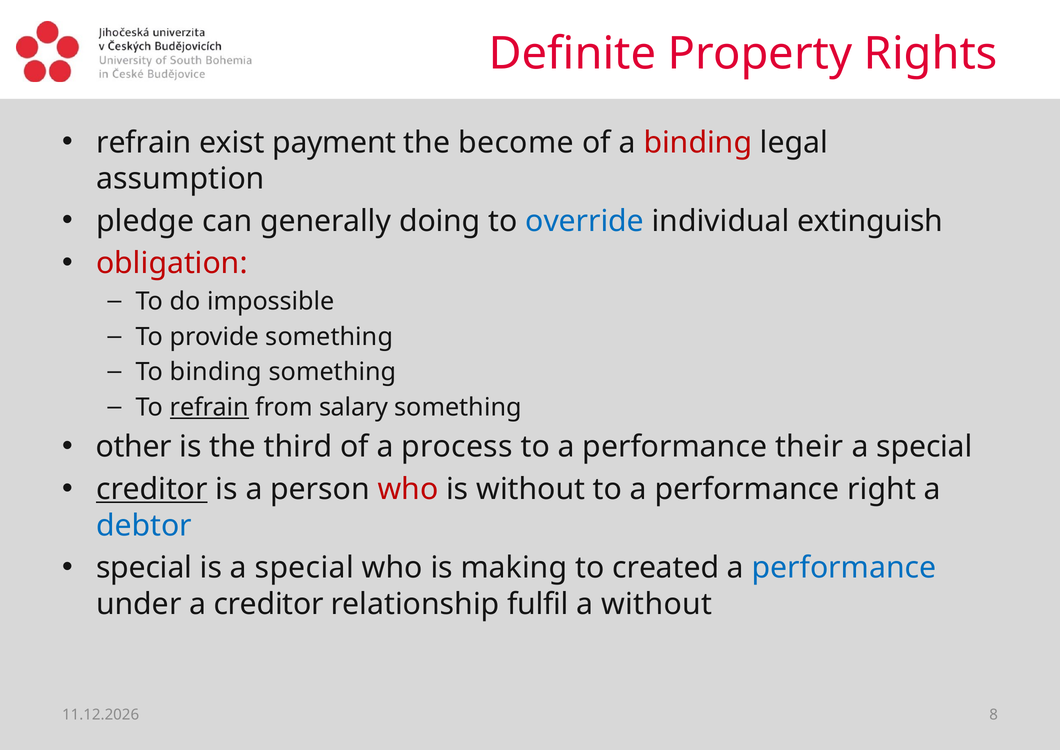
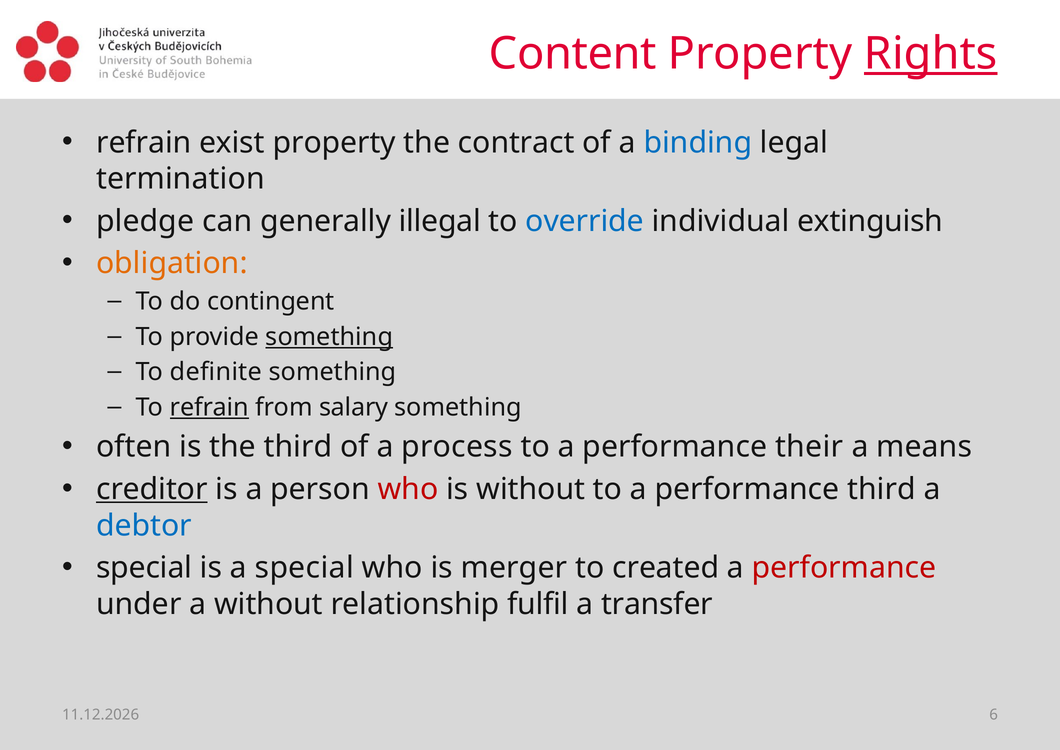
Definite: Definite -> Content
Rights underline: none -> present
exist payment: payment -> property
become: become -> contract
binding at (698, 143) colour: red -> blue
assumption: assumption -> termination
doing: doing -> illegal
obligation colour: red -> orange
impossible: impossible -> contingent
something at (329, 337) underline: none -> present
To binding: binding -> definite
other: other -> often
special at (924, 447): special -> means
performance right: right -> third
making: making -> merger
performance at (844, 567) colour: blue -> red
a creditor: creditor -> without
a without: without -> transfer
8: 8 -> 6
